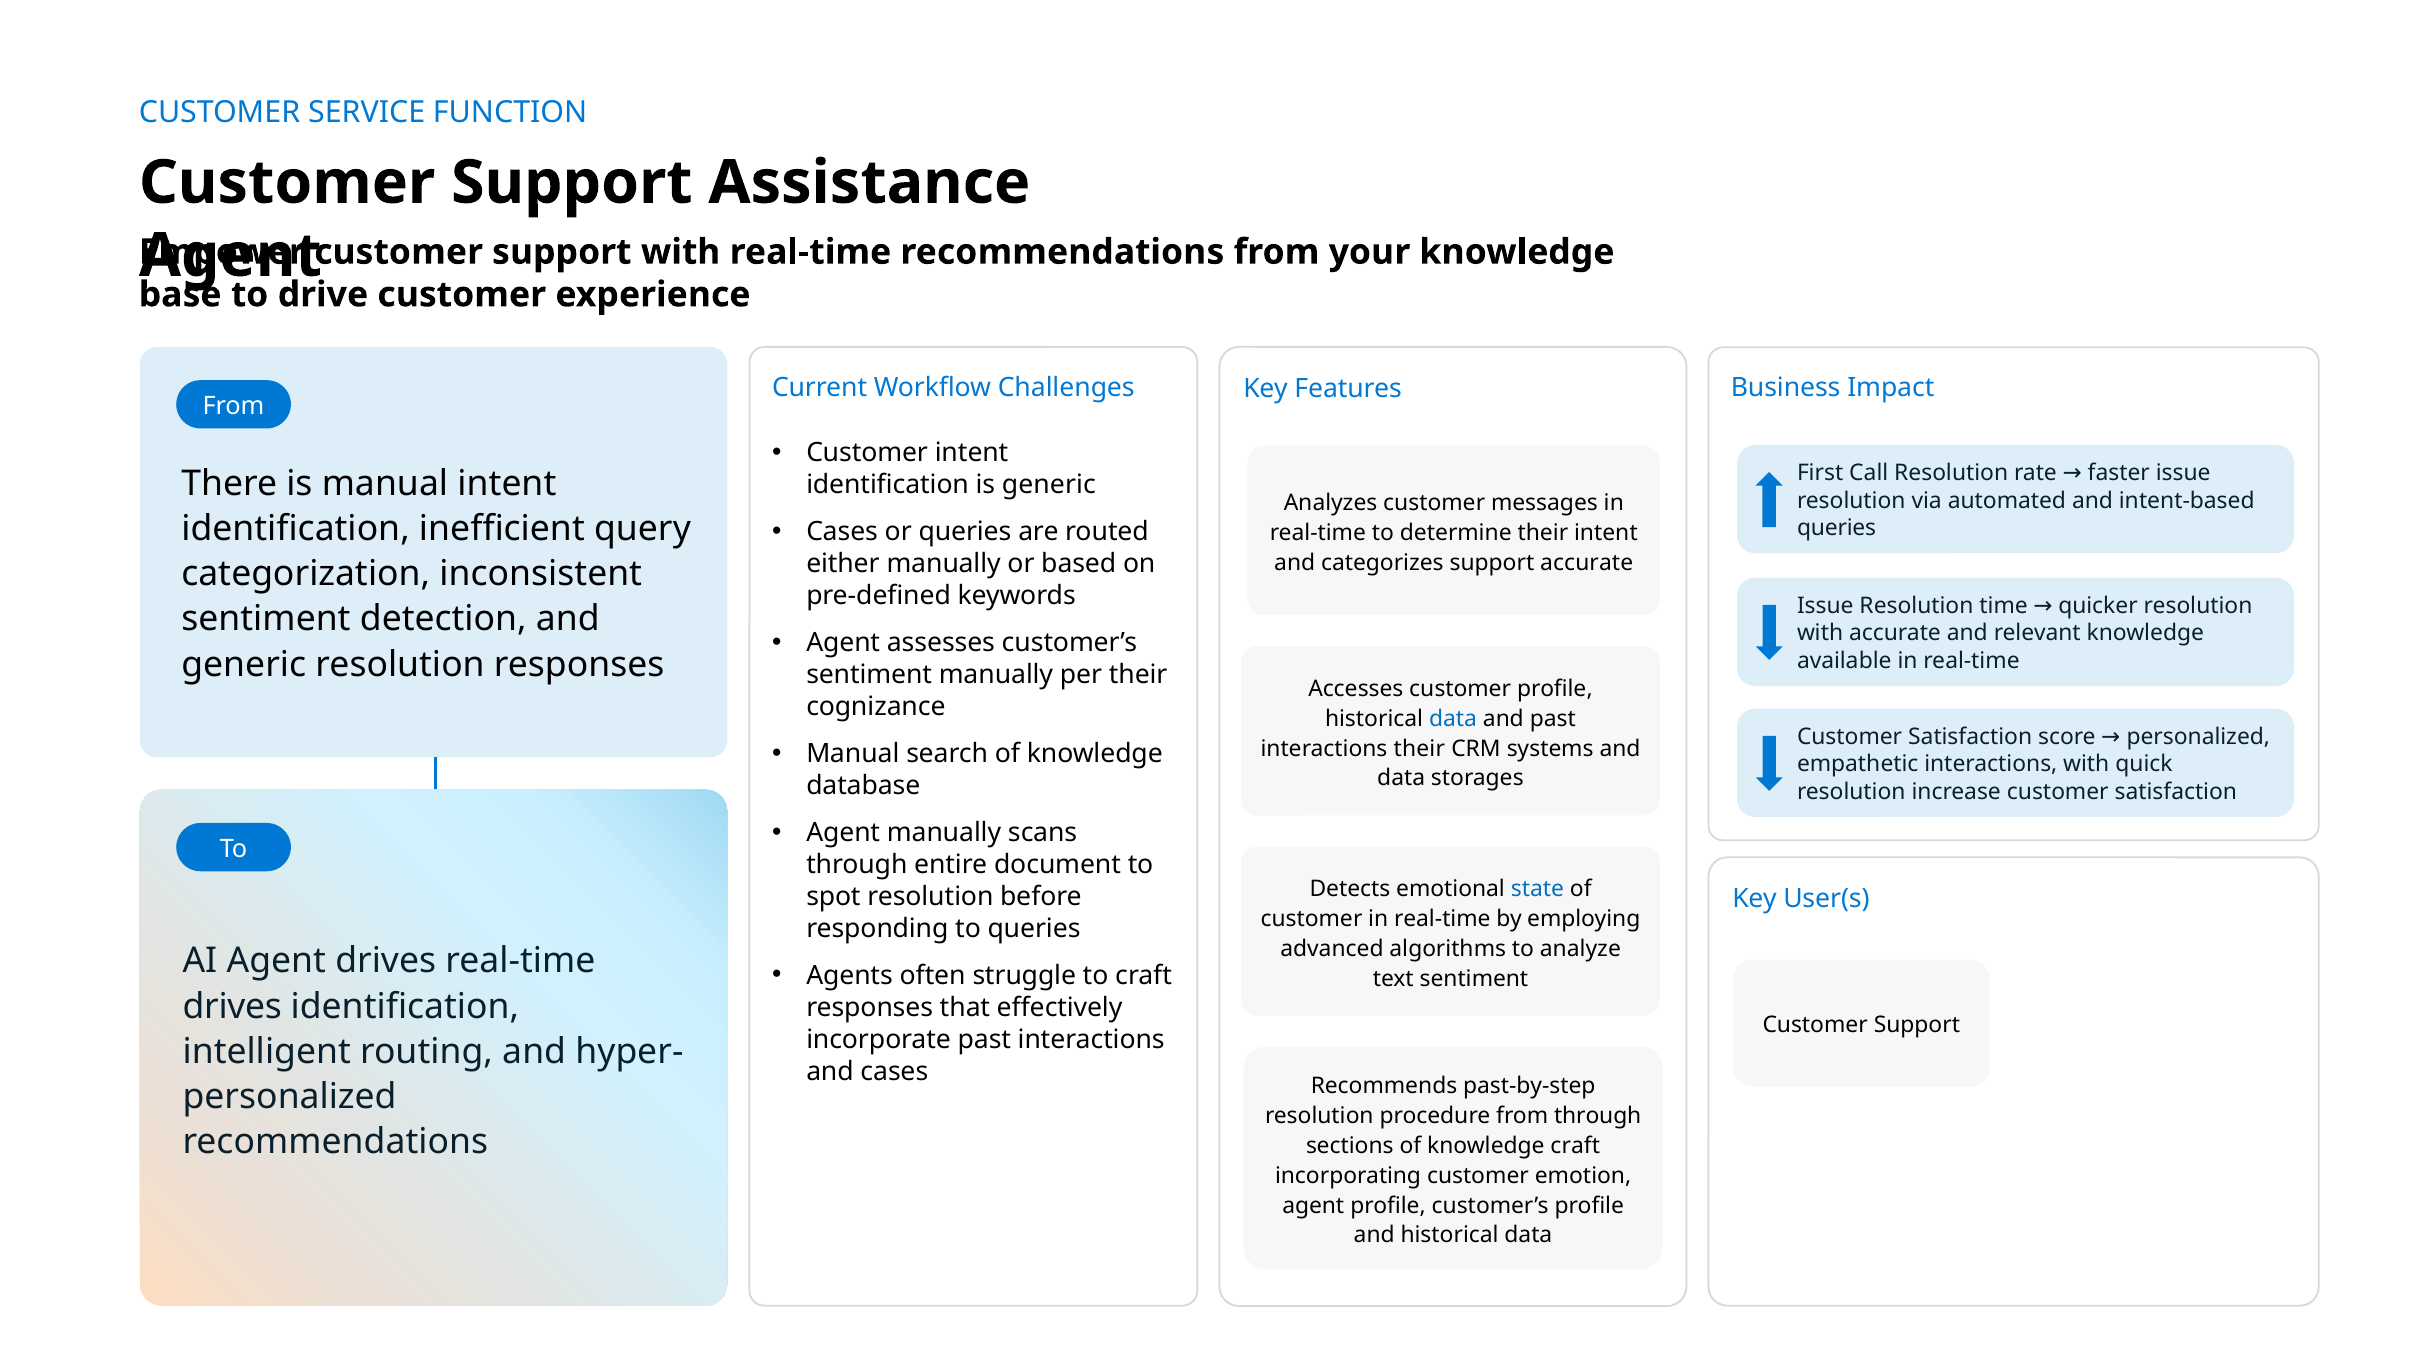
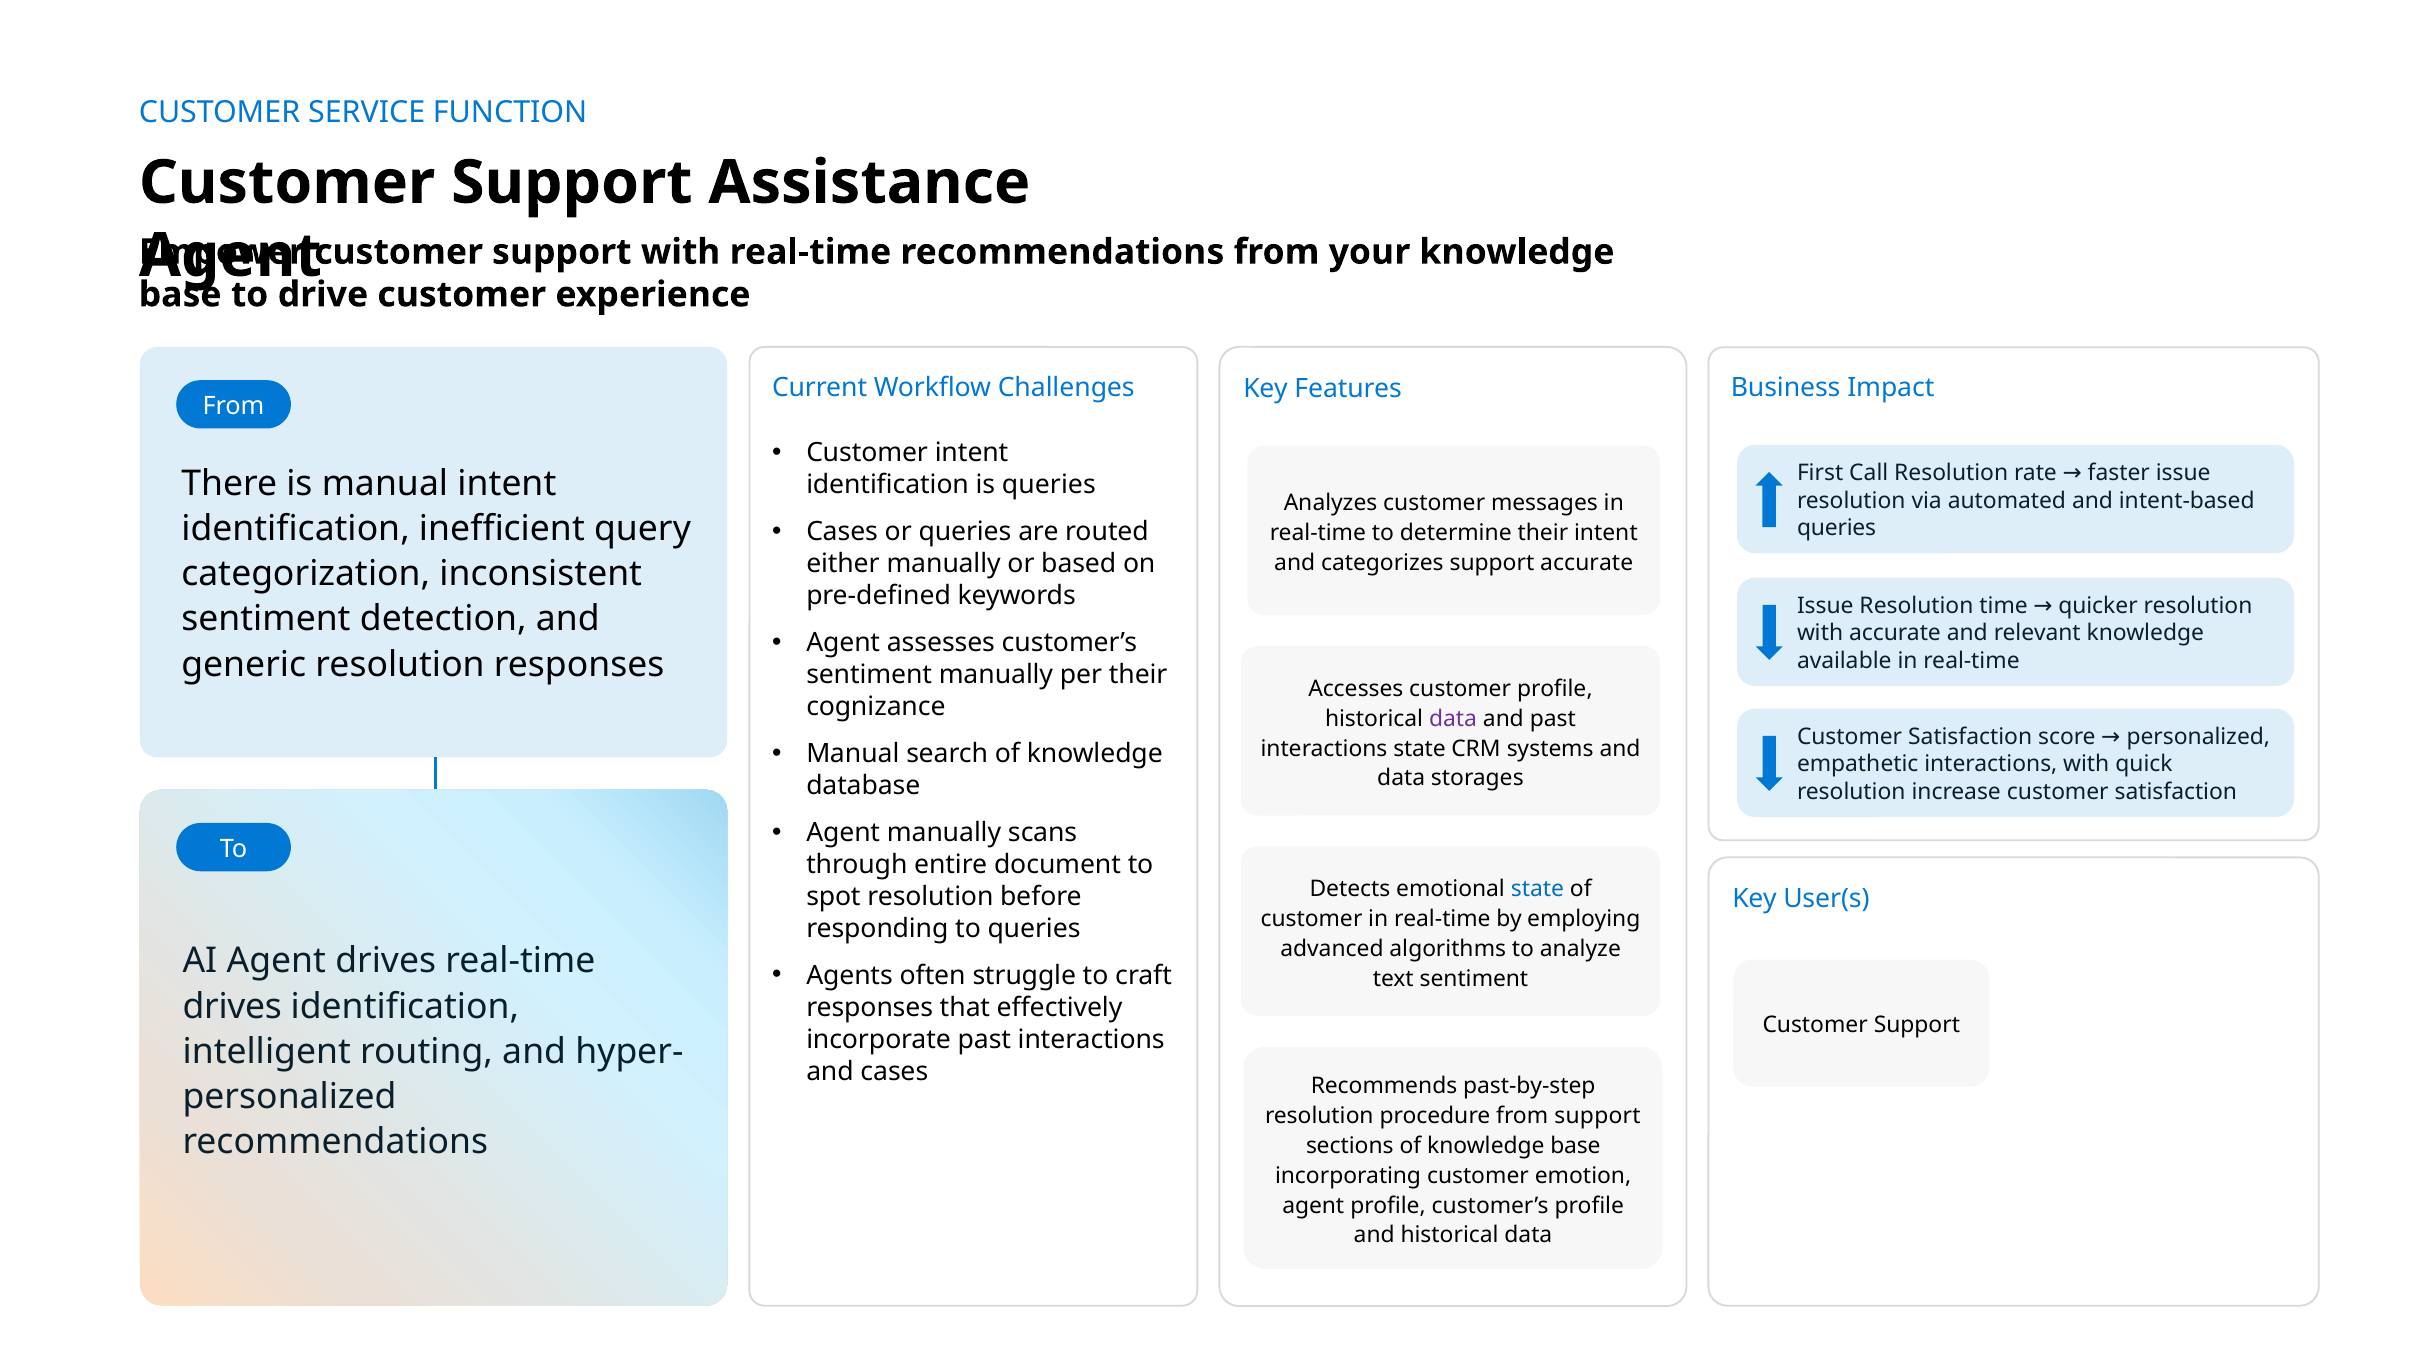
is generic: generic -> queries
data at (1453, 719) colour: blue -> purple
interactions their: their -> state
from through: through -> support
of knowledge craft: craft -> base
